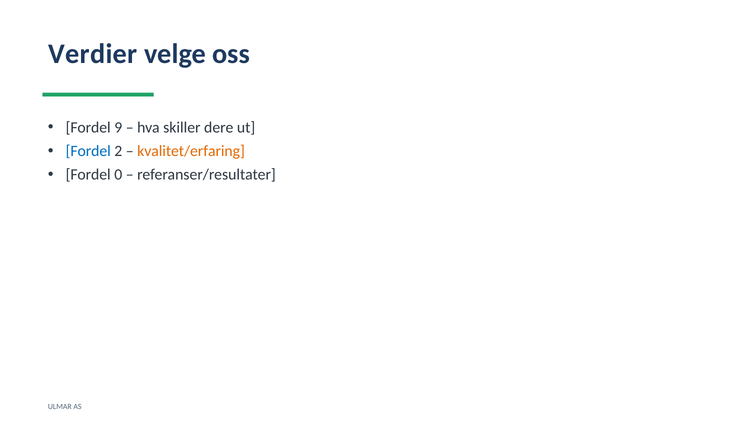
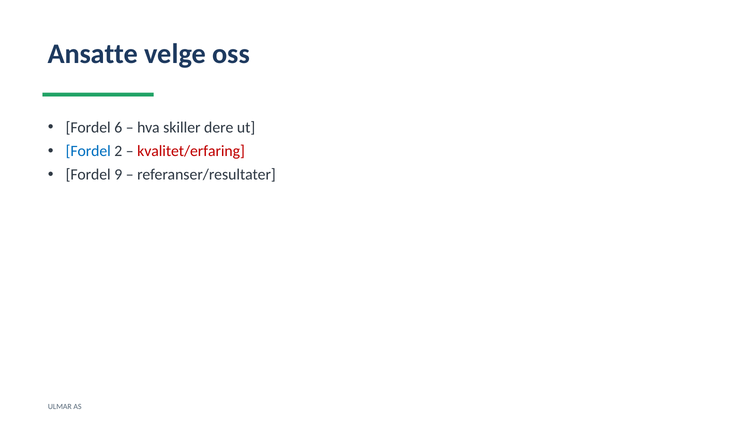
Verdier: Verdier -> Ansatte
9: 9 -> 6
kvalitet/erfaring colour: orange -> red
0: 0 -> 9
